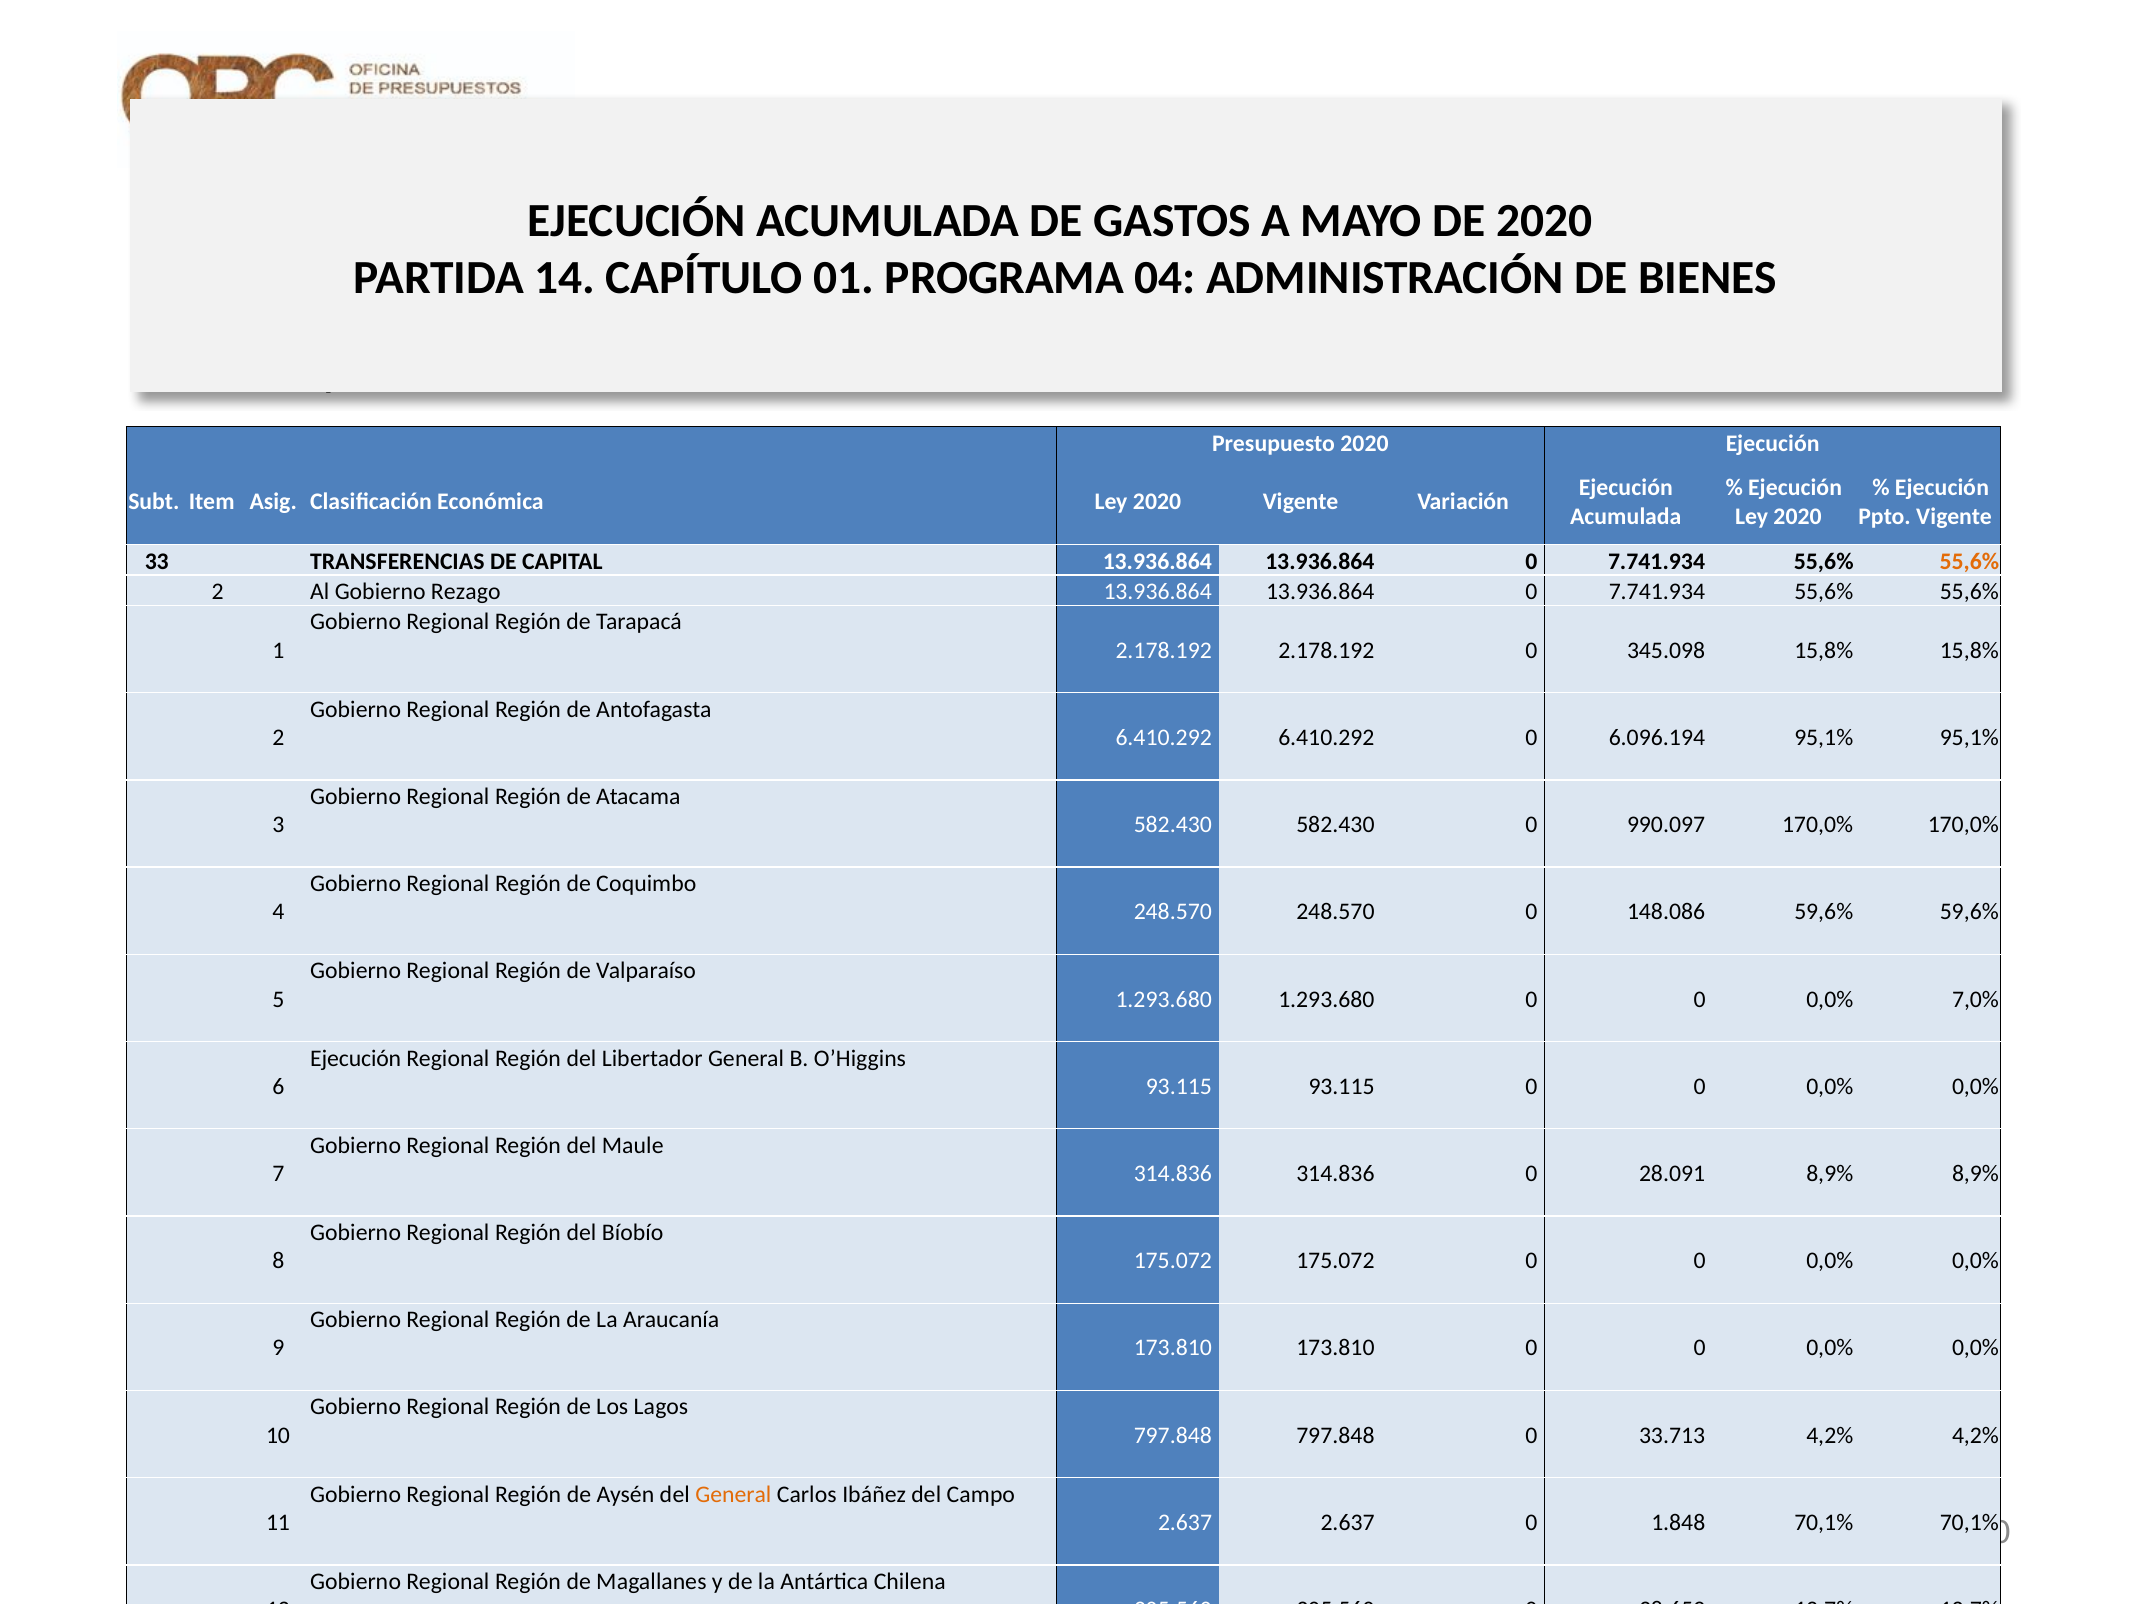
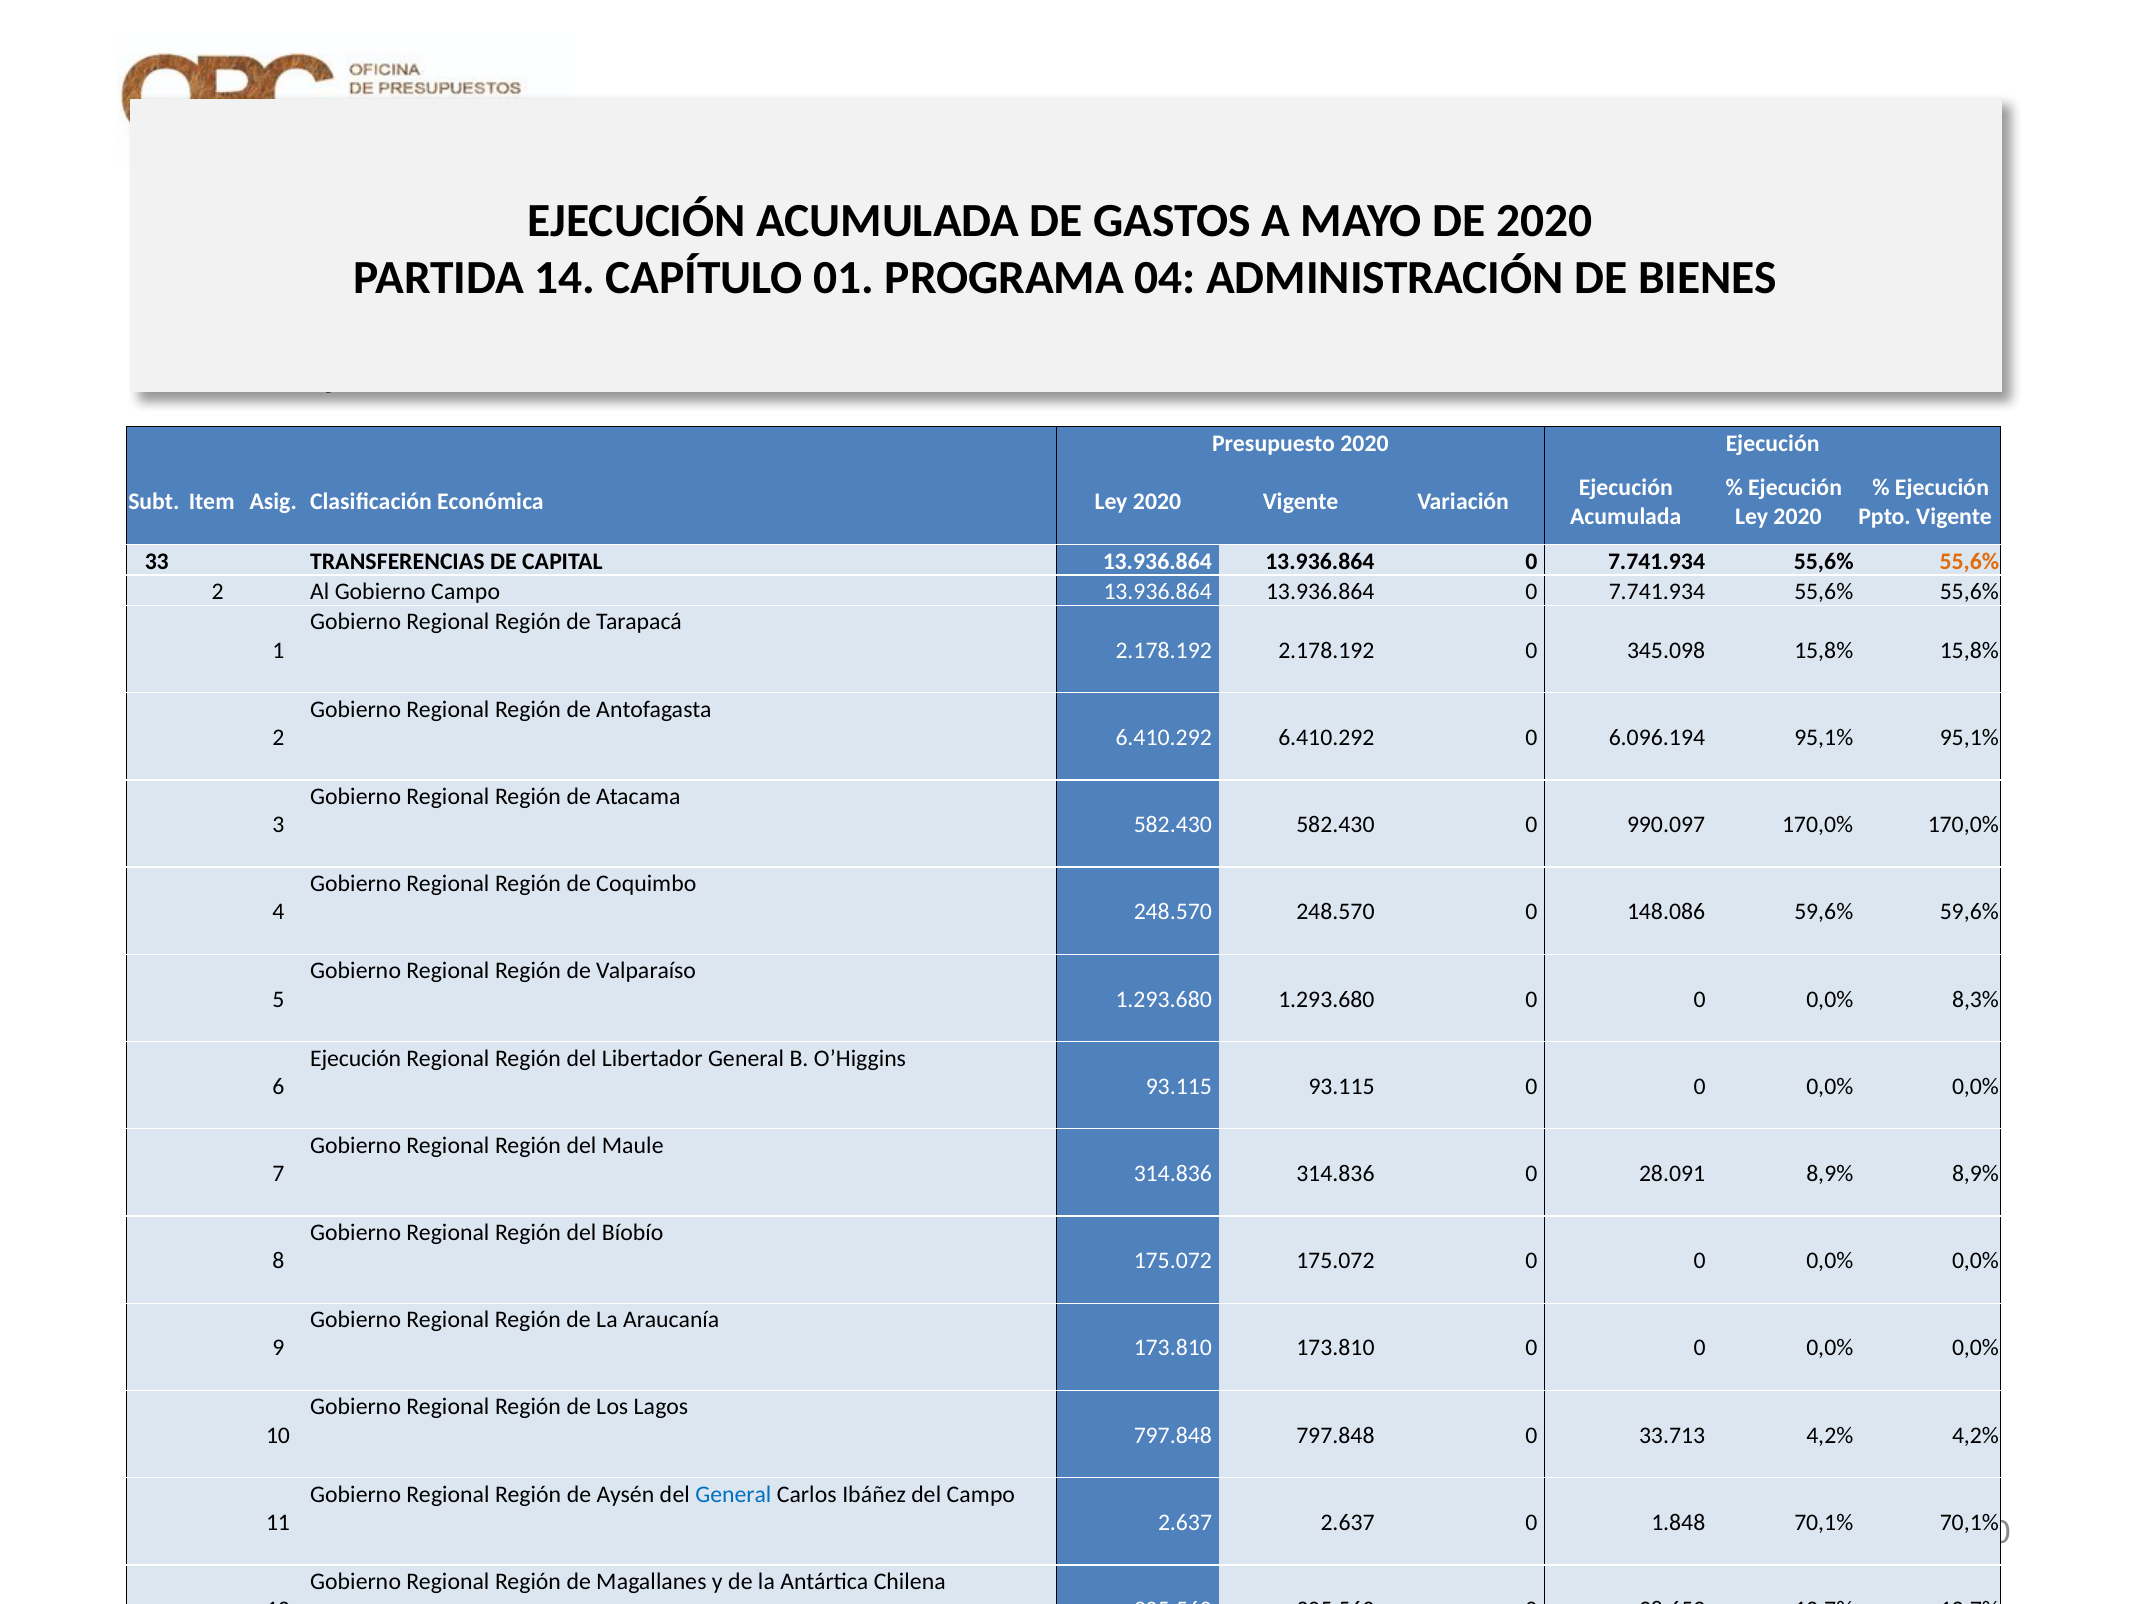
Gobierno Rezago: Rezago -> Campo
7,0%: 7,0% -> 8,3%
General at (733, 1495) colour: orange -> blue
